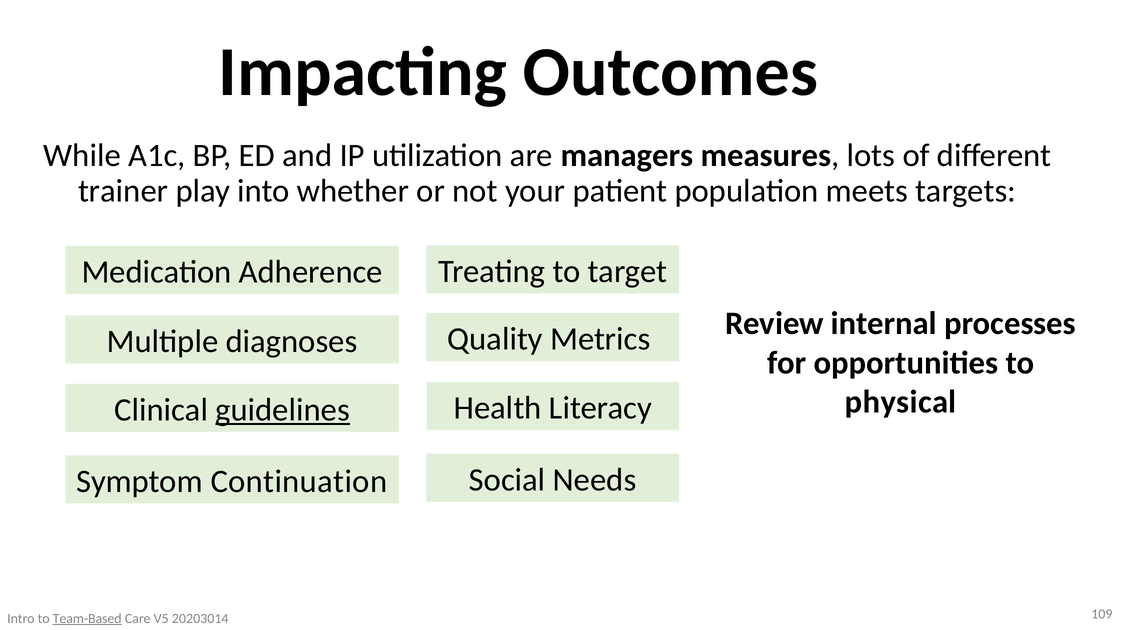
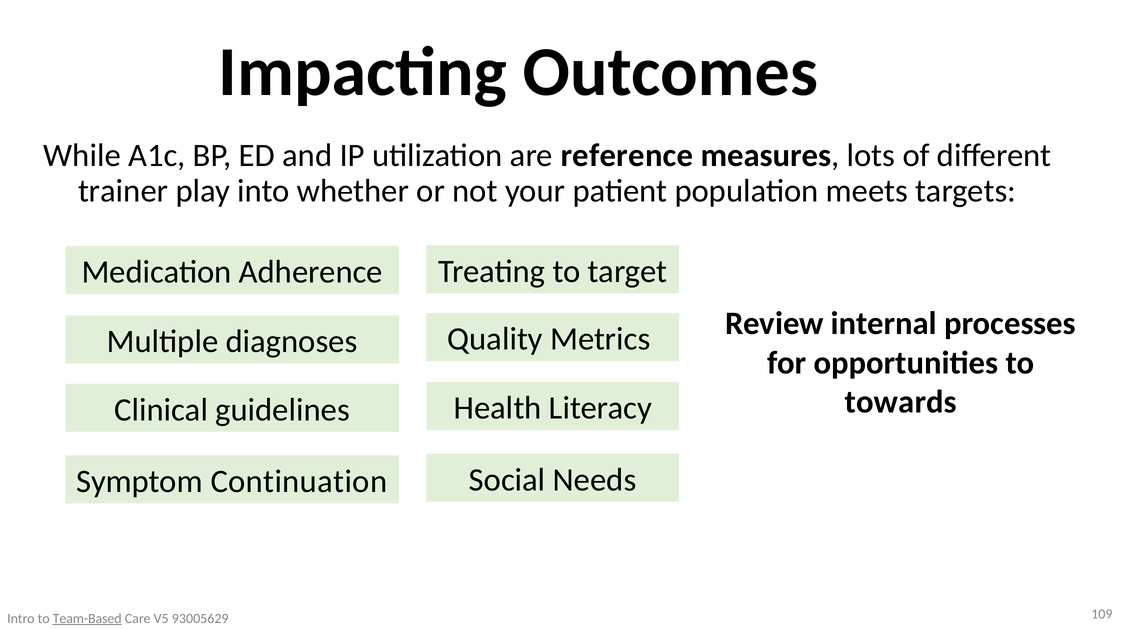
managers: managers -> reference
physical: physical -> towards
guidelines underline: present -> none
20203014: 20203014 -> 93005629
